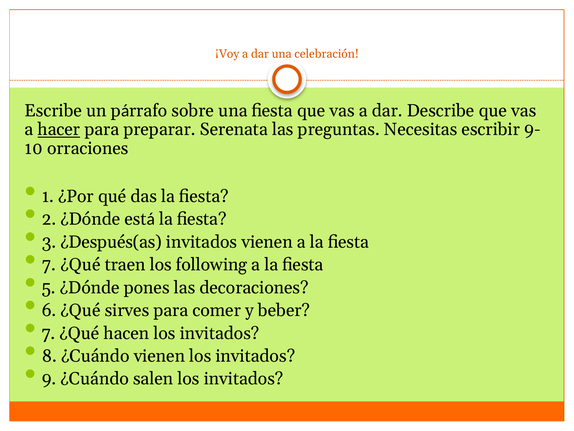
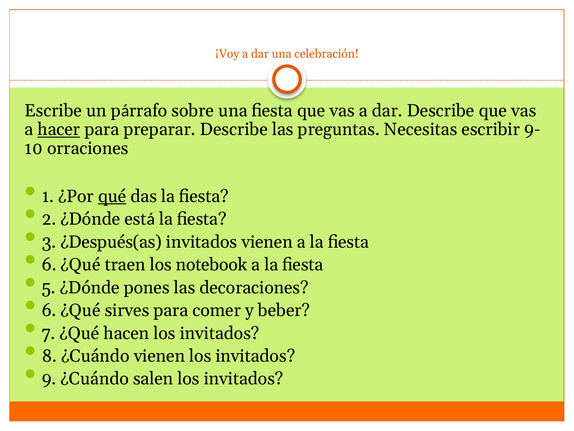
preparar Serenata: Serenata -> Describe
qué underline: none -> present
7 at (49, 264): 7 -> 6
following: following -> notebook
